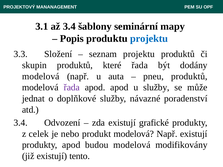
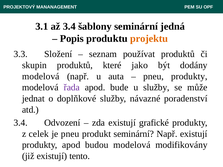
mapy: mapy -> jedná
projektu at (149, 39) colour: blue -> orange
seznam projektu: projektu -> používat
které řada: řada -> jako
pneu produktů: produktů -> produkty
apod apod: apod -> bude
je nebo: nebo -> pneu
produkt modelová: modelová -> seminární
